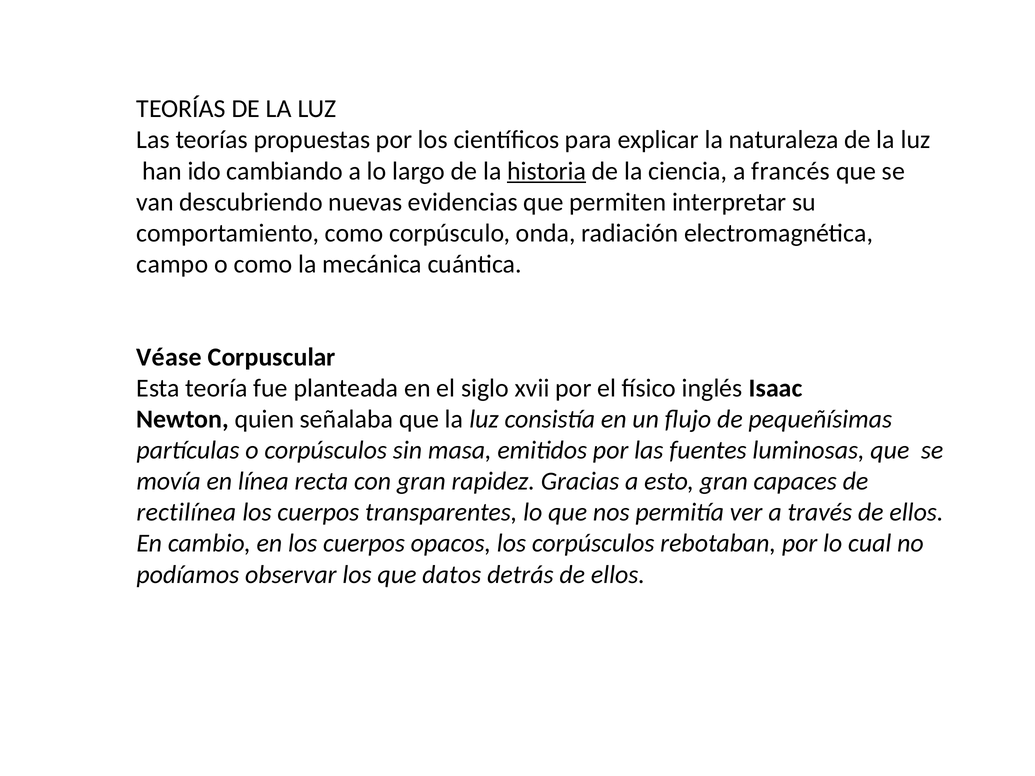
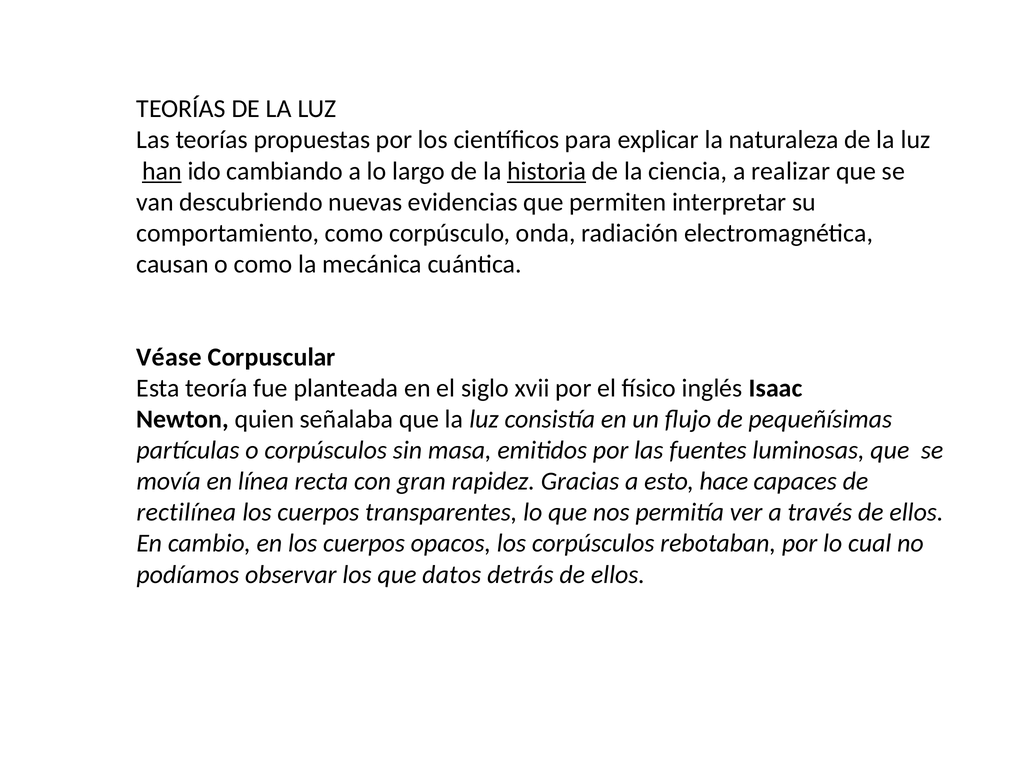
han underline: none -> present
francés: francés -> realizar
campo: campo -> causan
esto gran: gran -> hace
